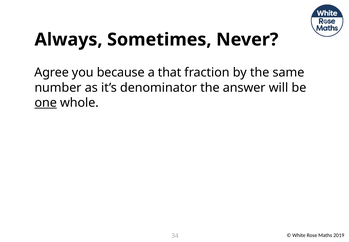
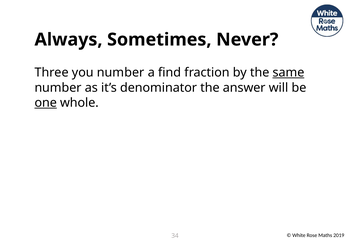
Agree: Agree -> Three
you because: because -> number
that: that -> find
same underline: none -> present
